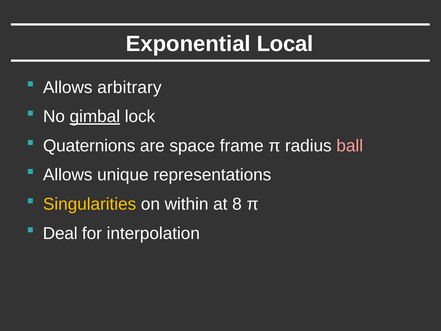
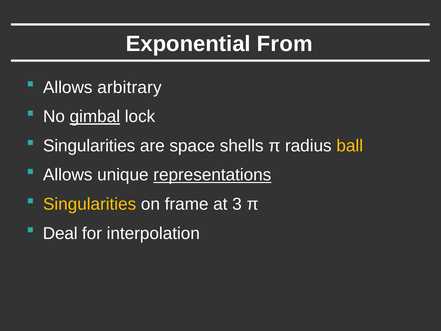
Local: Local -> From
Quaternions at (89, 146): Quaternions -> Singularities
frame: frame -> shells
ball colour: pink -> yellow
representations underline: none -> present
within: within -> frame
8: 8 -> 3
